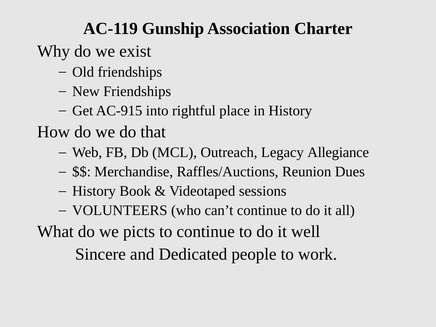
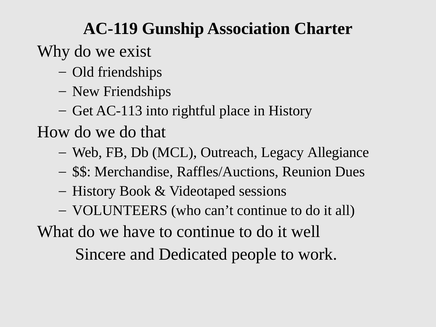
AC-915: AC-915 -> AC-113
picts: picts -> have
